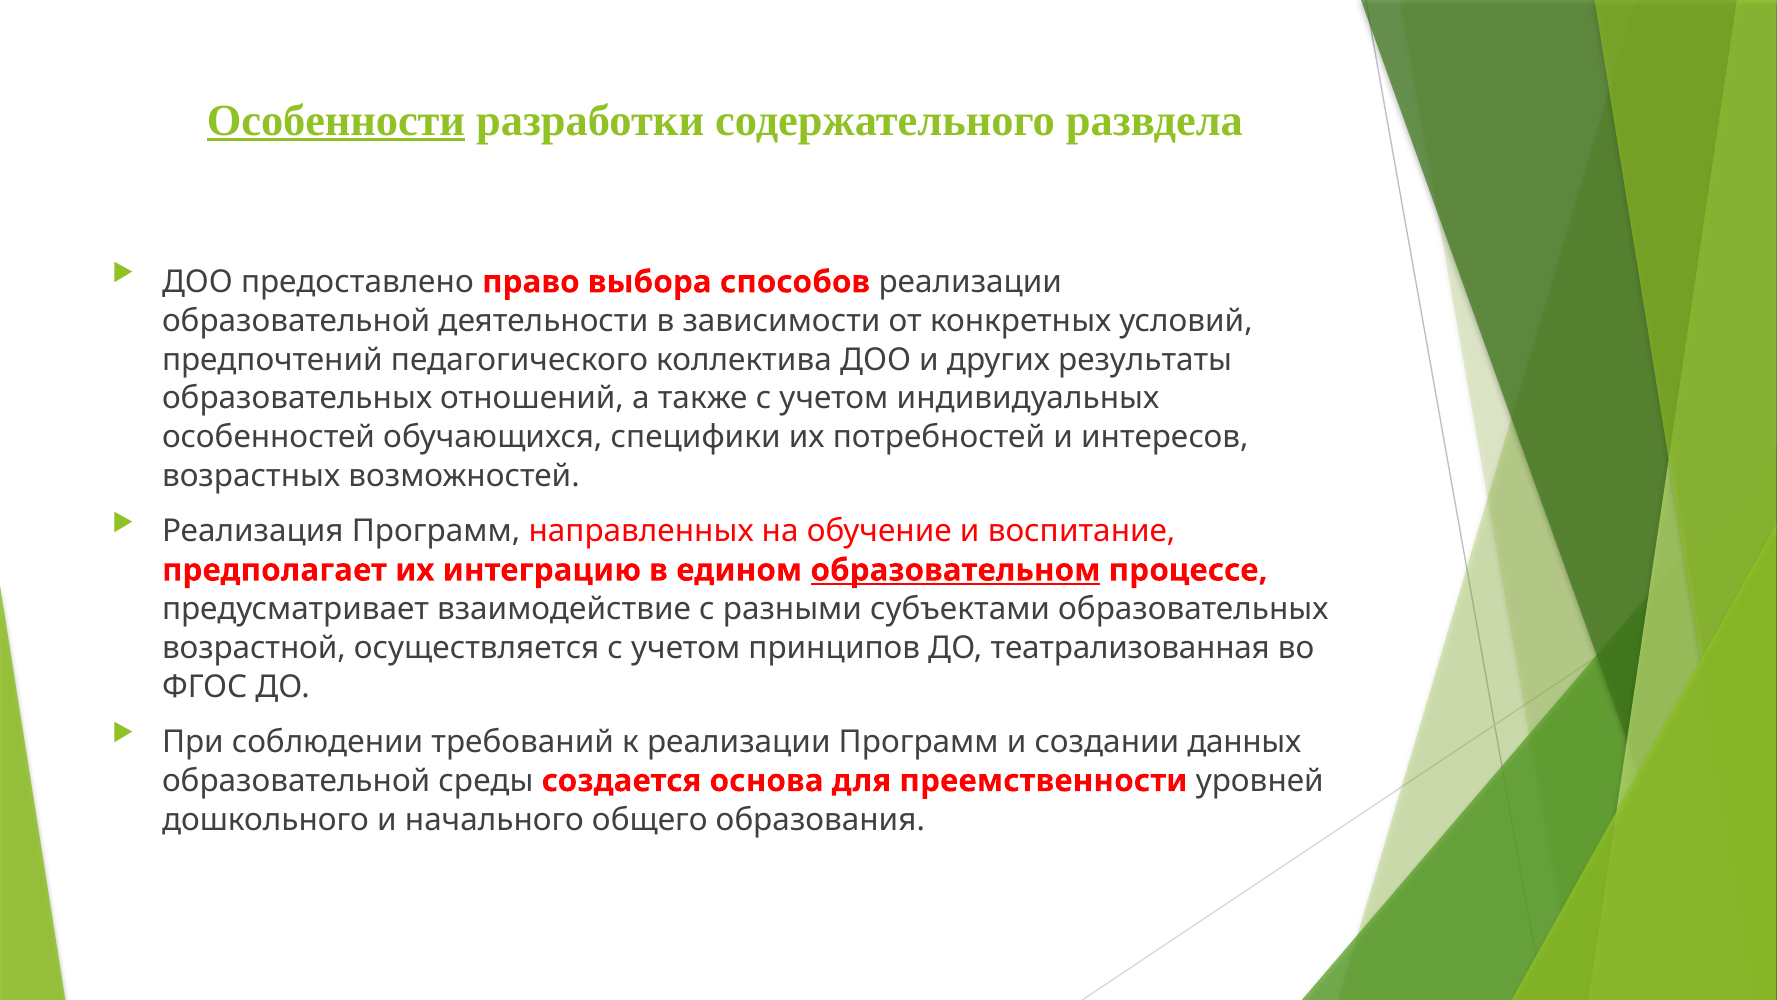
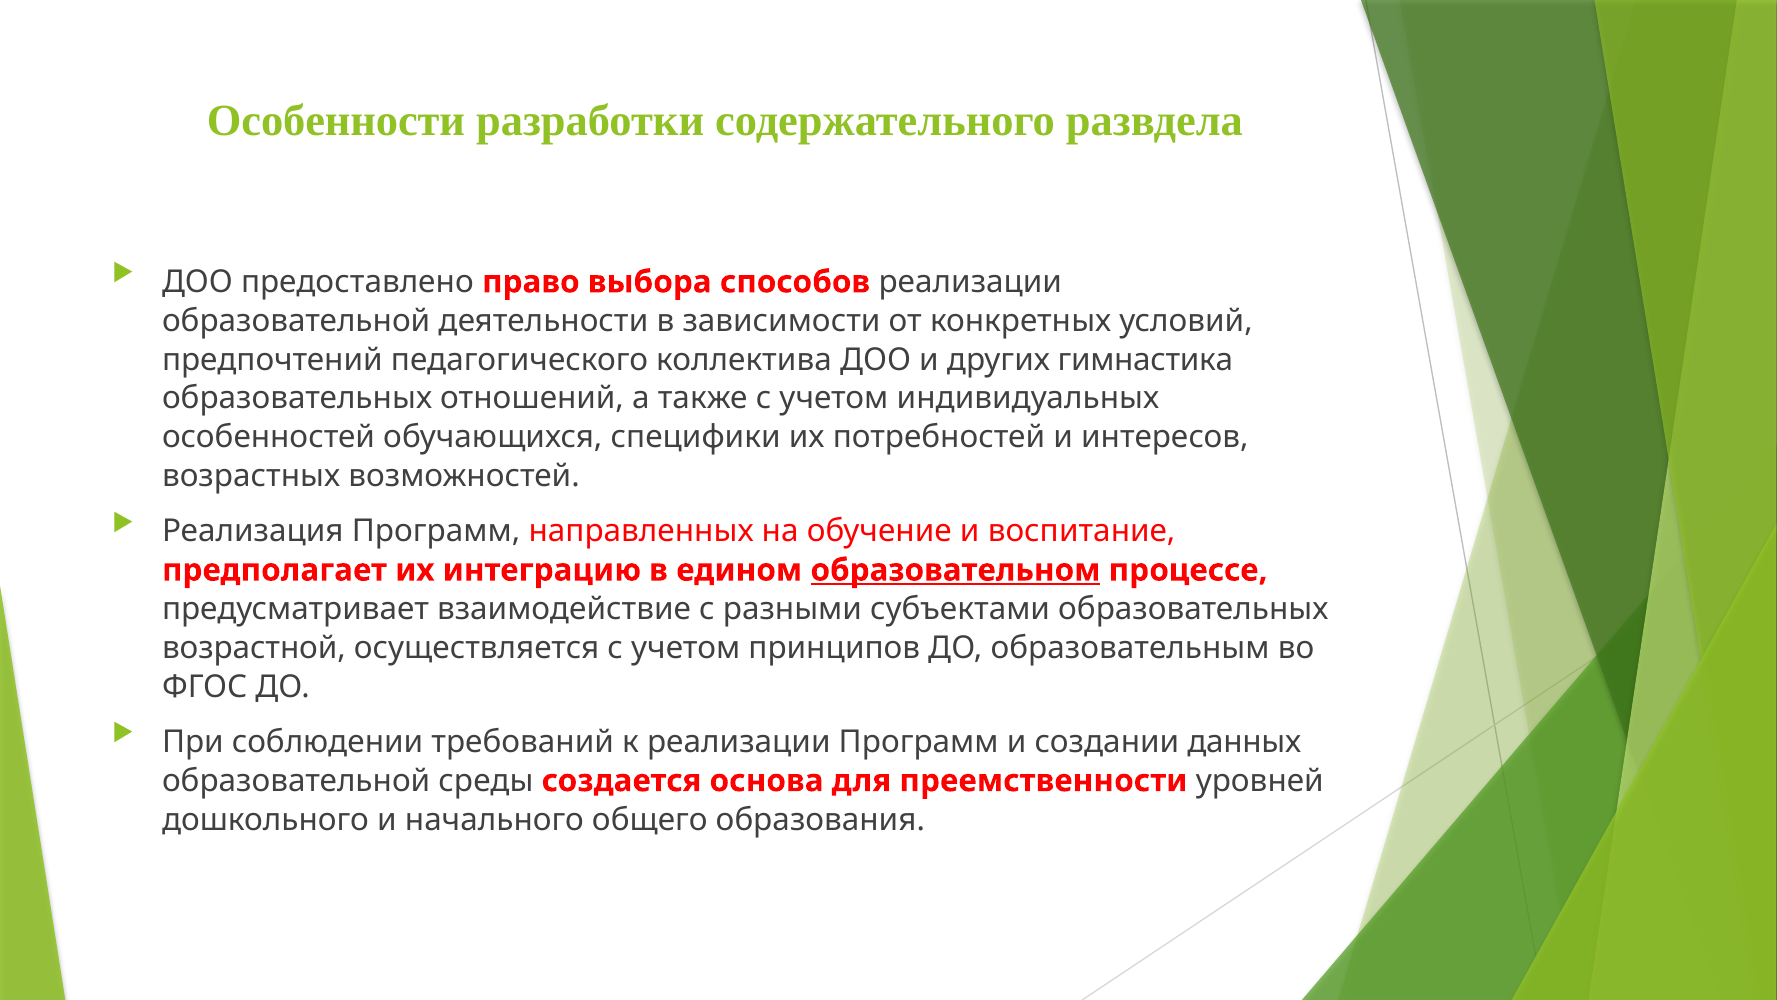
Особенности underline: present -> none
результаты: результаты -> гимнастика
театрализованная: театрализованная -> образовательным
